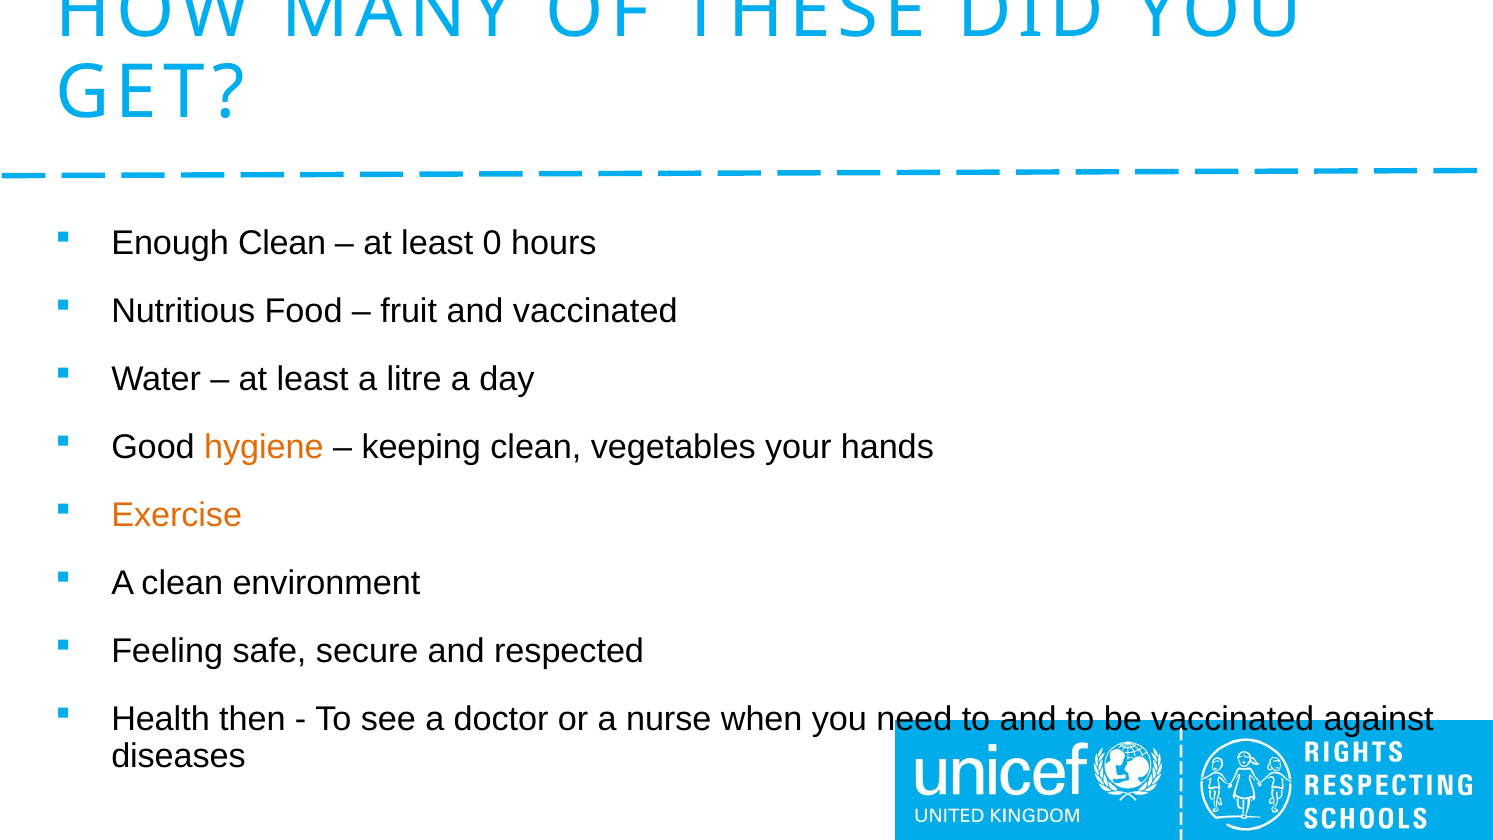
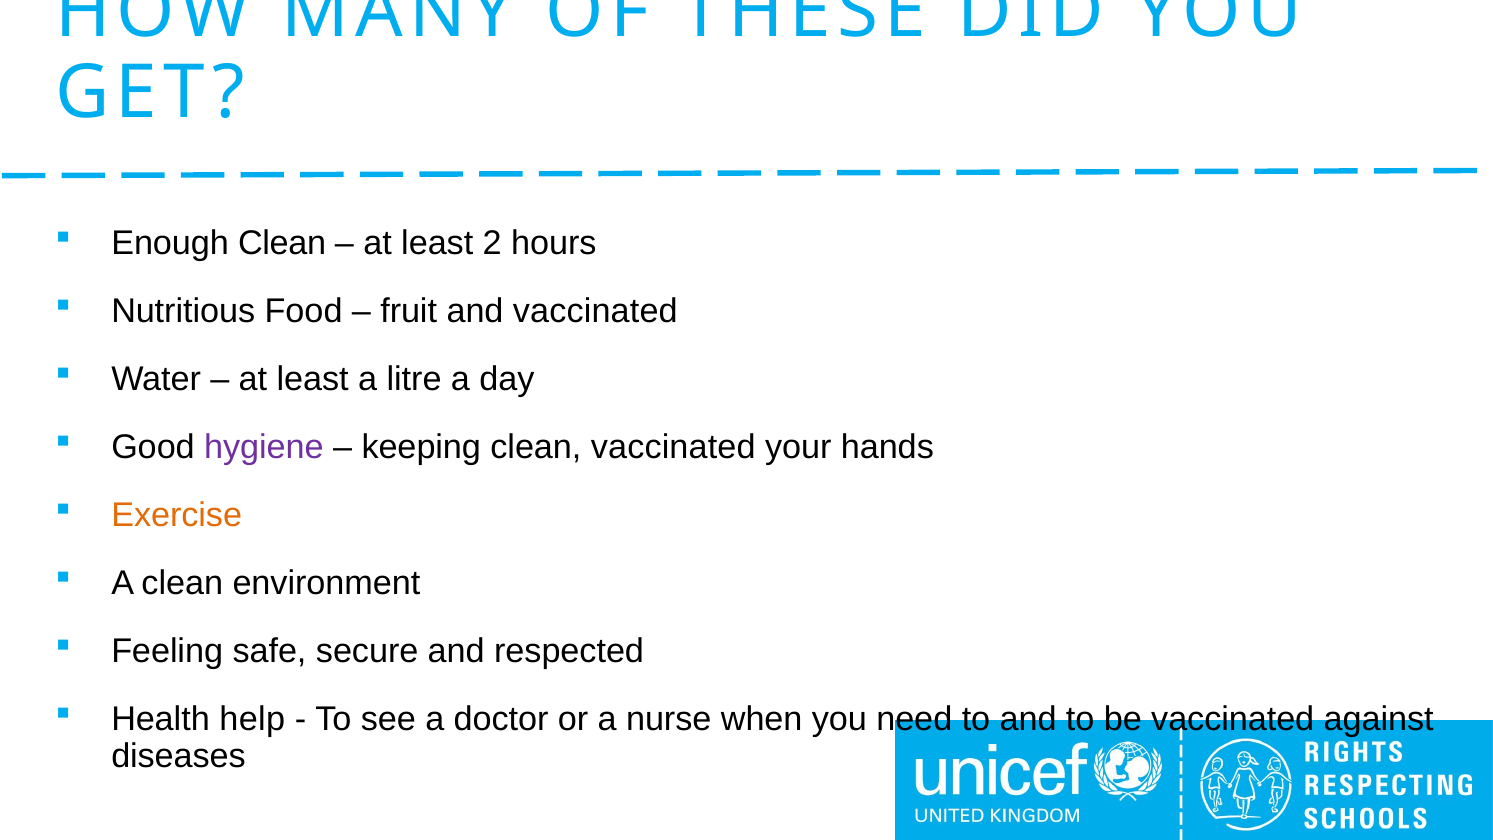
0: 0 -> 2
hygiene colour: orange -> purple
clean vegetables: vegetables -> vaccinated
then: then -> help
